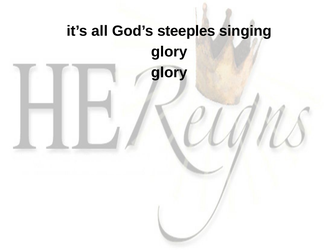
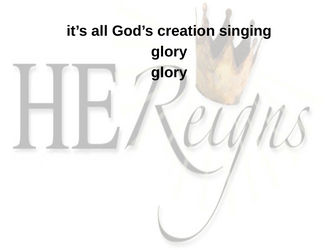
steeples: steeples -> creation
